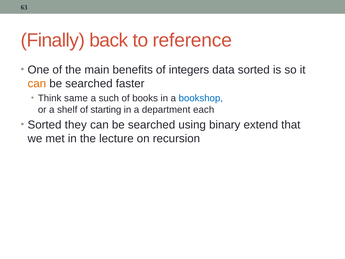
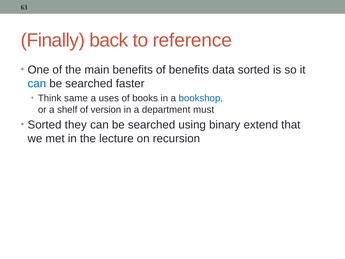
of integers: integers -> benefits
can at (37, 84) colour: orange -> blue
such: such -> uses
starting: starting -> version
each: each -> must
